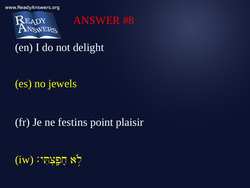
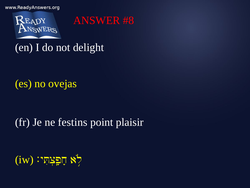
jewels: jewels -> ovejas
